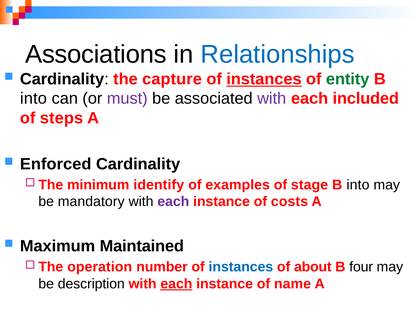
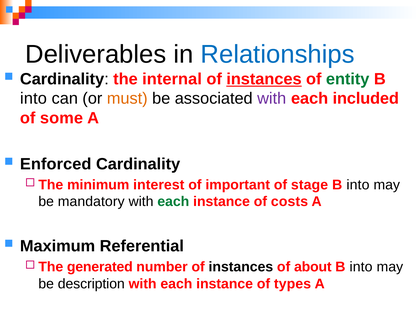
Associations: Associations -> Deliverables
capture: capture -> internal
must colour: purple -> orange
steps: steps -> some
identify: identify -> interest
examples: examples -> important
each at (173, 202) colour: purple -> green
Maintained: Maintained -> Referential
operation: operation -> generated
instances at (241, 267) colour: blue -> black
four at (361, 267): four -> into
each at (176, 284) underline: present -> none
name: name -> types
